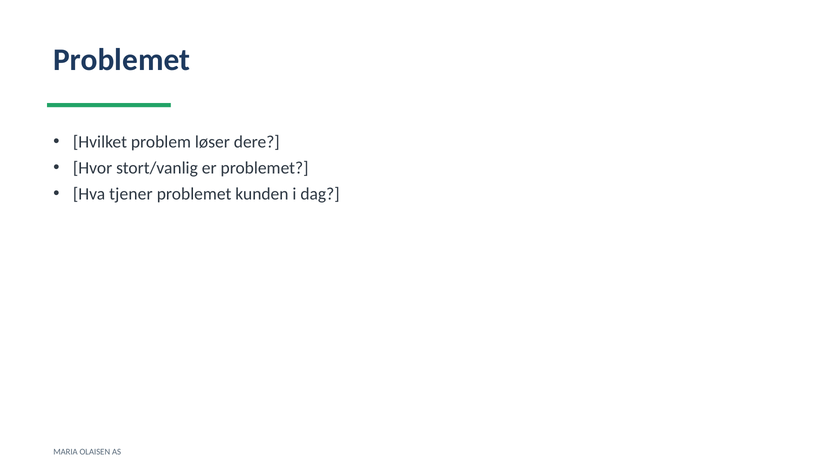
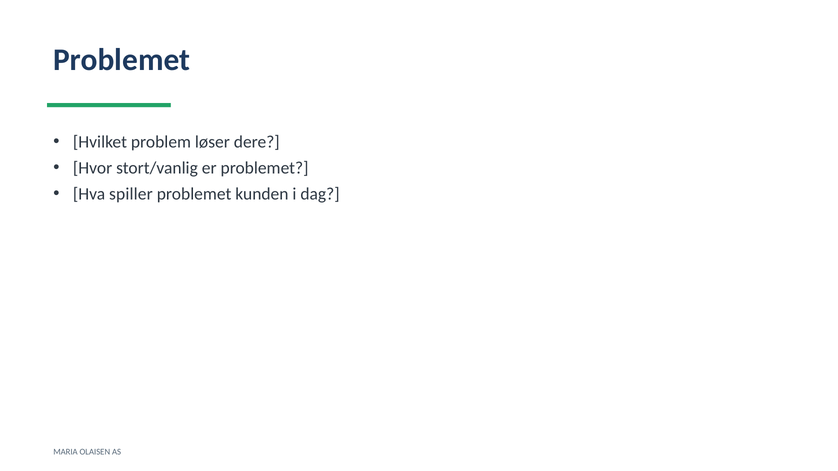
tjener: tjener -> spiller
